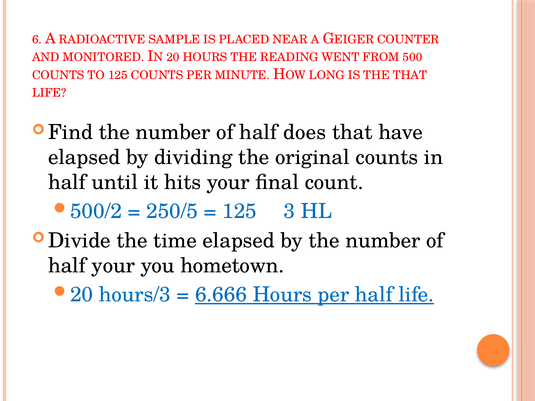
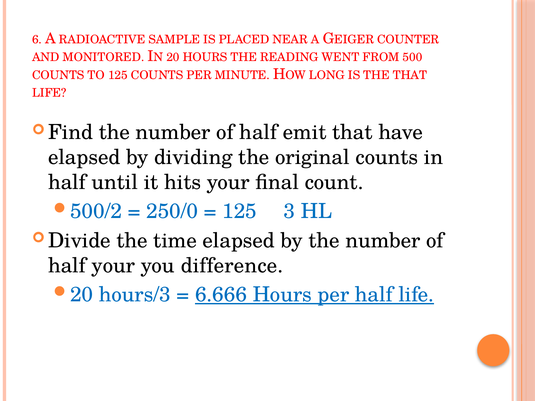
does: does -> emit
250/5: 250/5 -> 250/0
hometown: hometown -> difference
